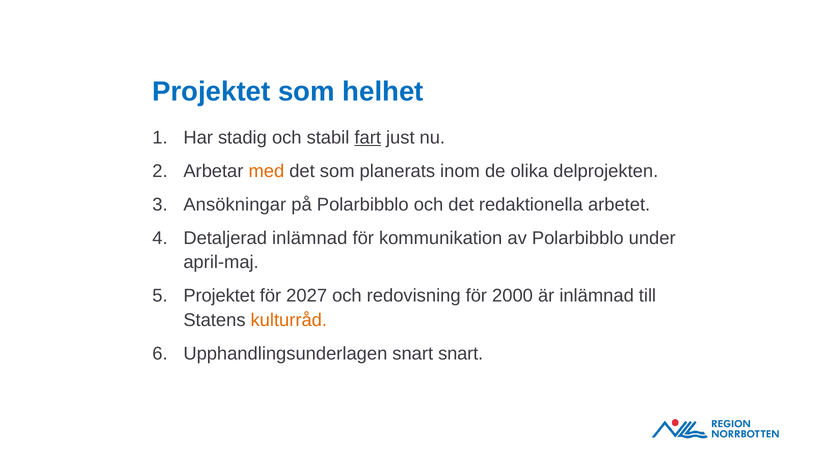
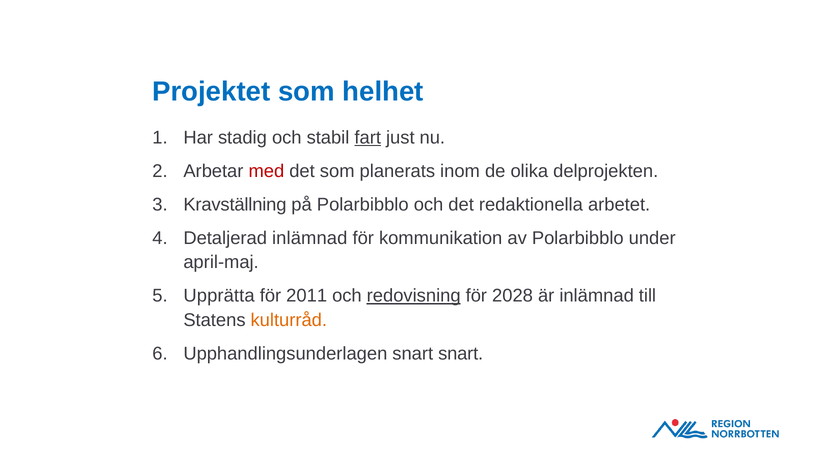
med colour: orange -> red
Ansökningar: Ansökningar -> Kravställning
Projektet at (219, 296): Projektet -> Upprätta
2027: 2027 -> 2011
redovisning underline: none -> present
2000: 2000 -> 2028
